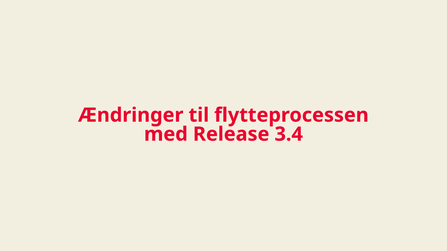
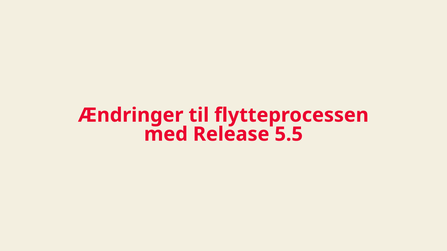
3.4: 3.4 -> 5.5
